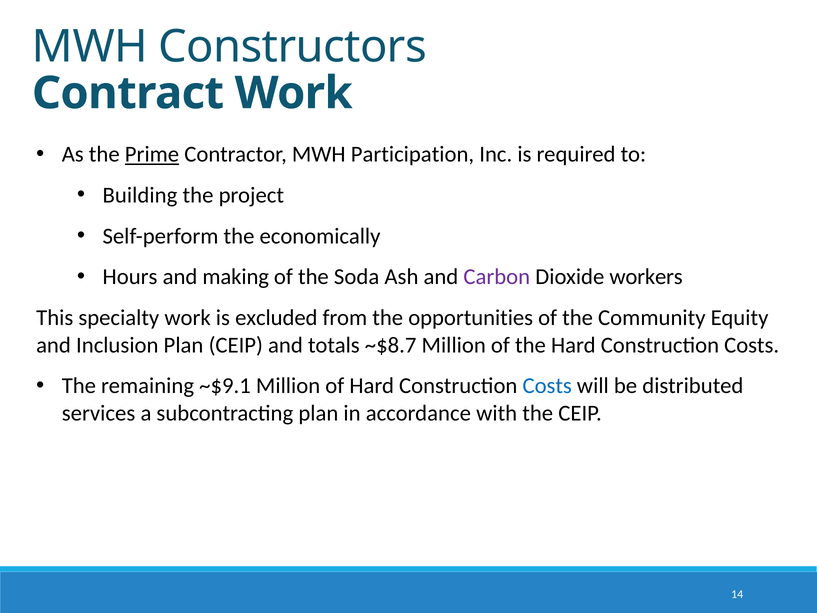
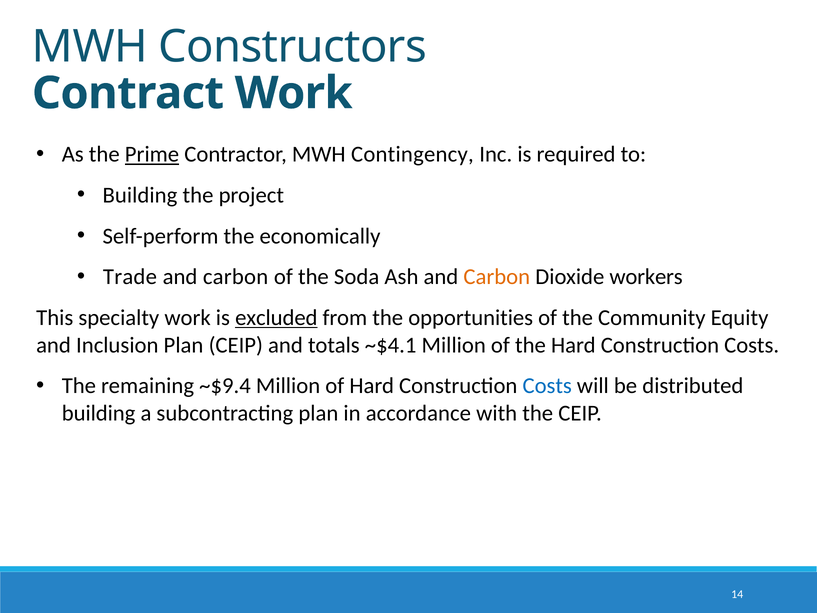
Participation: Participation -> Contingency
Hours: Hours -> Trade
making at (236, 277): making -> carbon
Carbon at (497, 277) colour: purple -> orange
excluded underline: none -> present
~$8.7: ~$8.7 -> ~$4.1
~$9.1: ~$9.1 -> ~$9.4
services at (99, 413): services -> building
